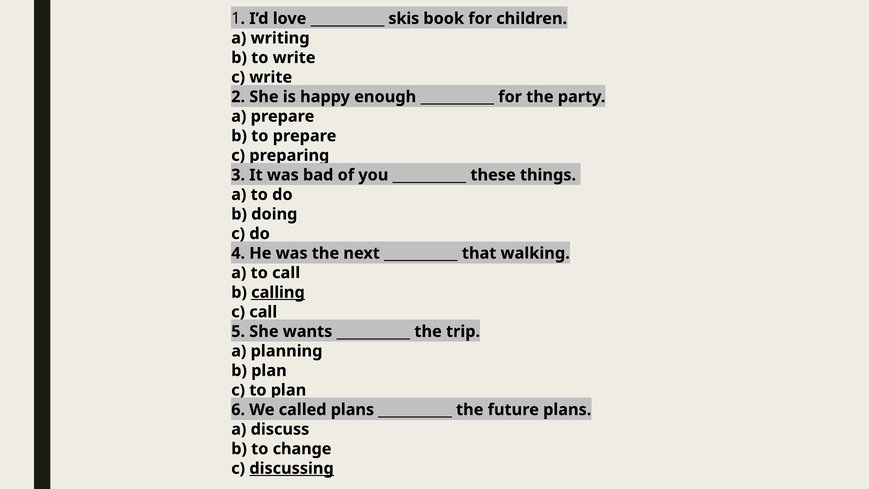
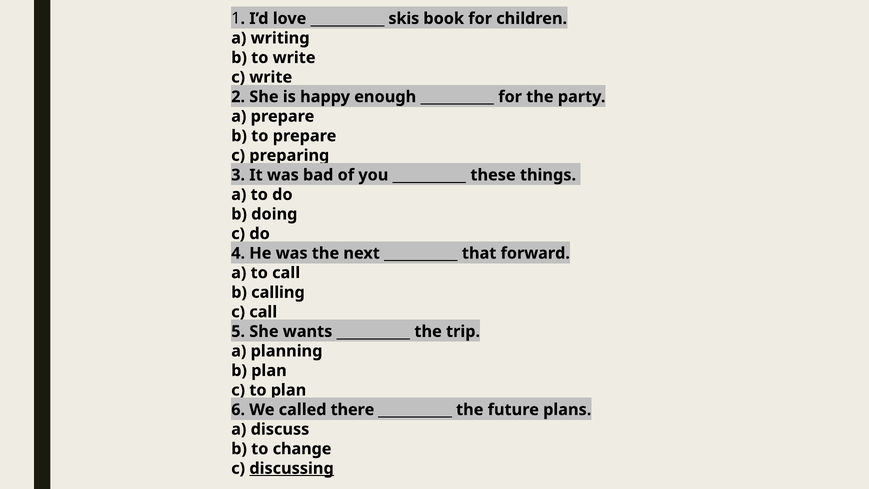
walking: walking -> forward
calling underline: present -> none
called plans: plans -> there
